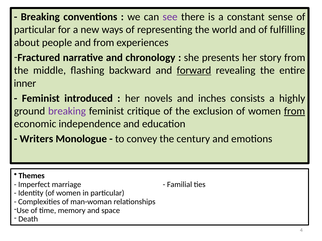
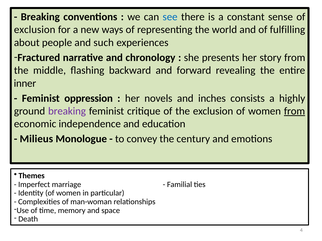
see colour: purple -> blue
particular at (35, 30): particular -> exclusion
and from: from -> such
forward underline: present -> none
introduced: introduced -> oppression
Writers: Writers -> Milieus
